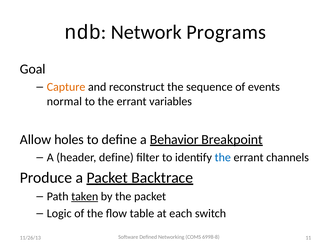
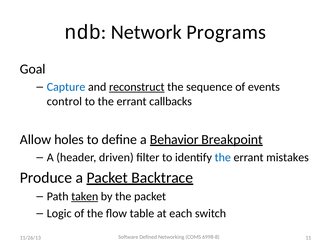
Capture colour: orange -> blue
reconstruct underline: none -> present
normal: normal -> control
variables: variables -> callbacks
header define: define -> driven
channels: channels -> mistakes
